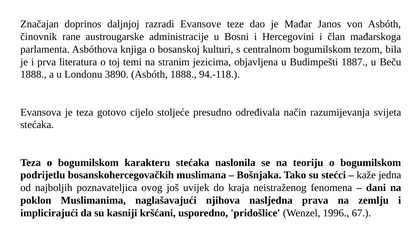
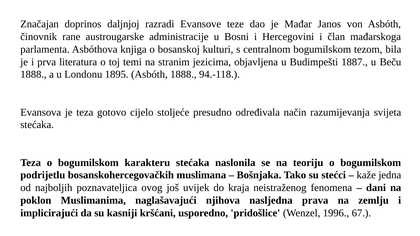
3890: 3890 -> 1895
